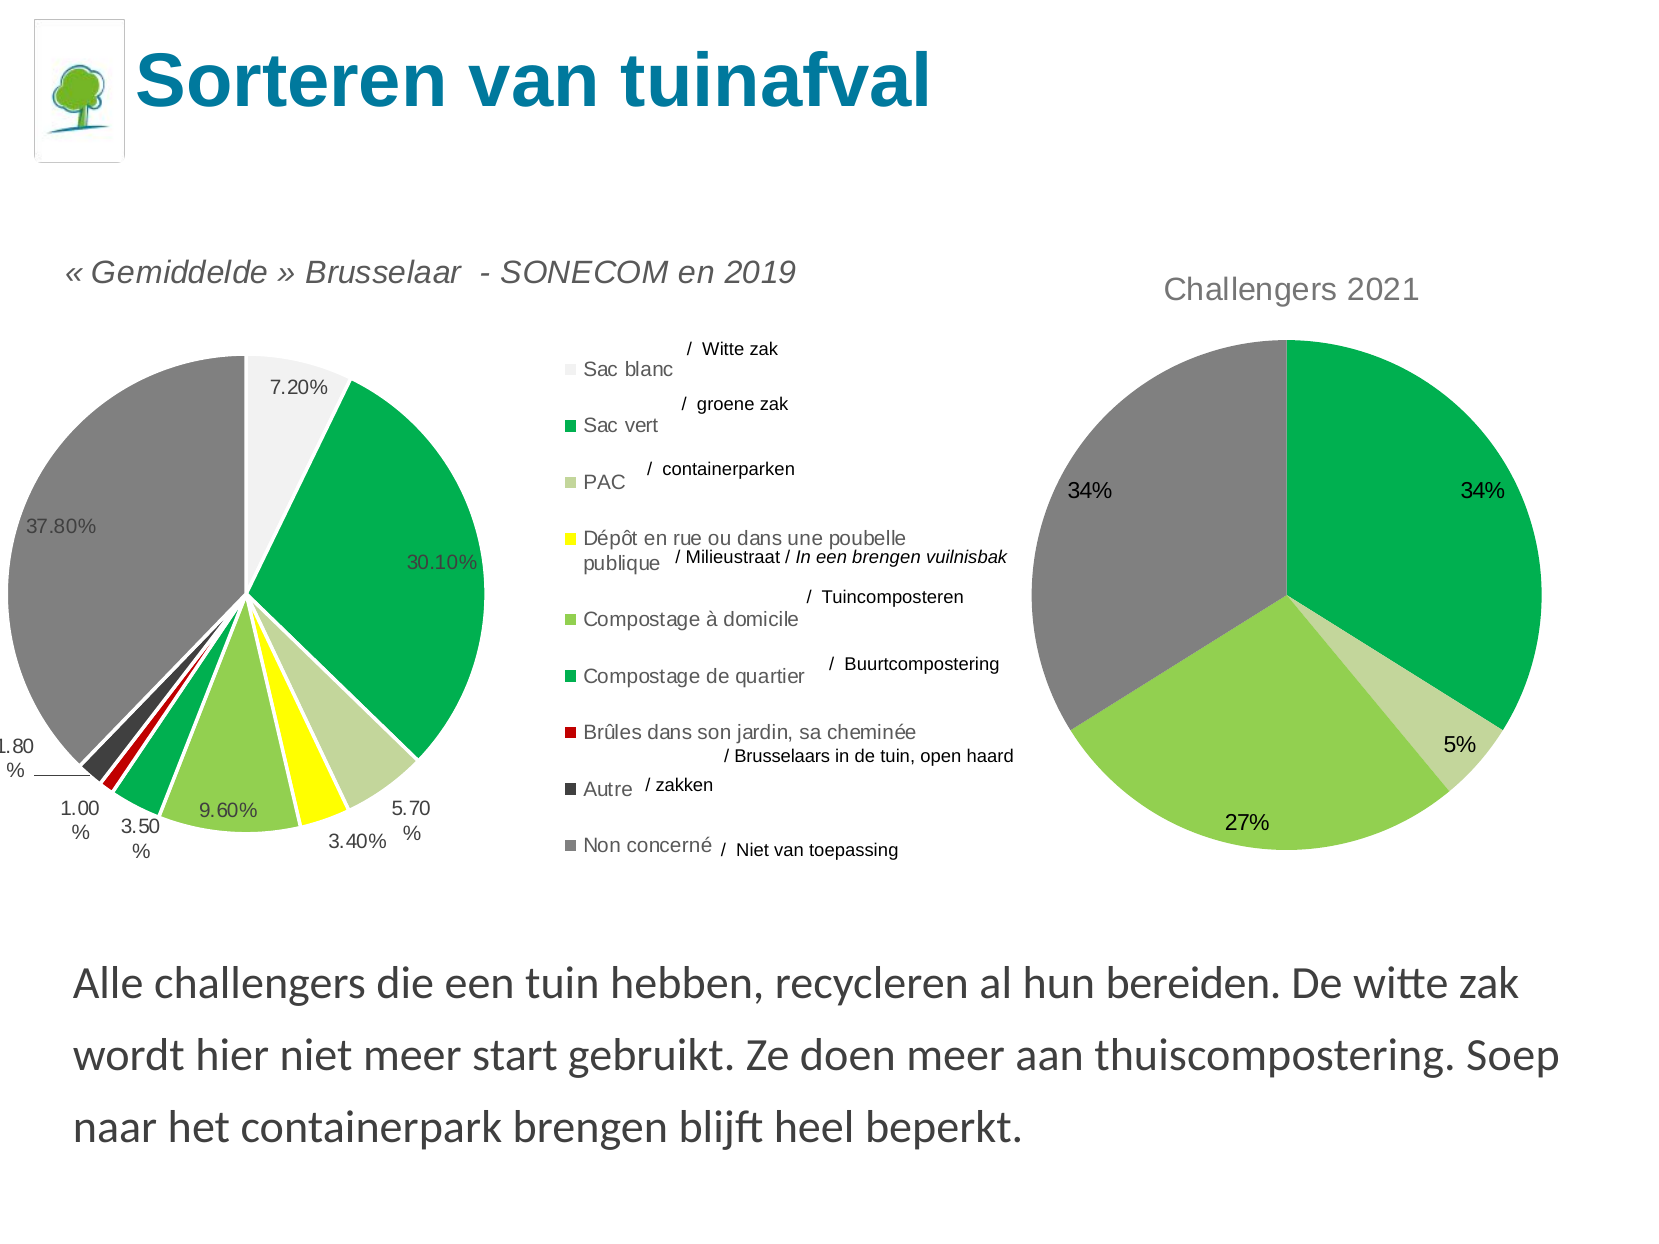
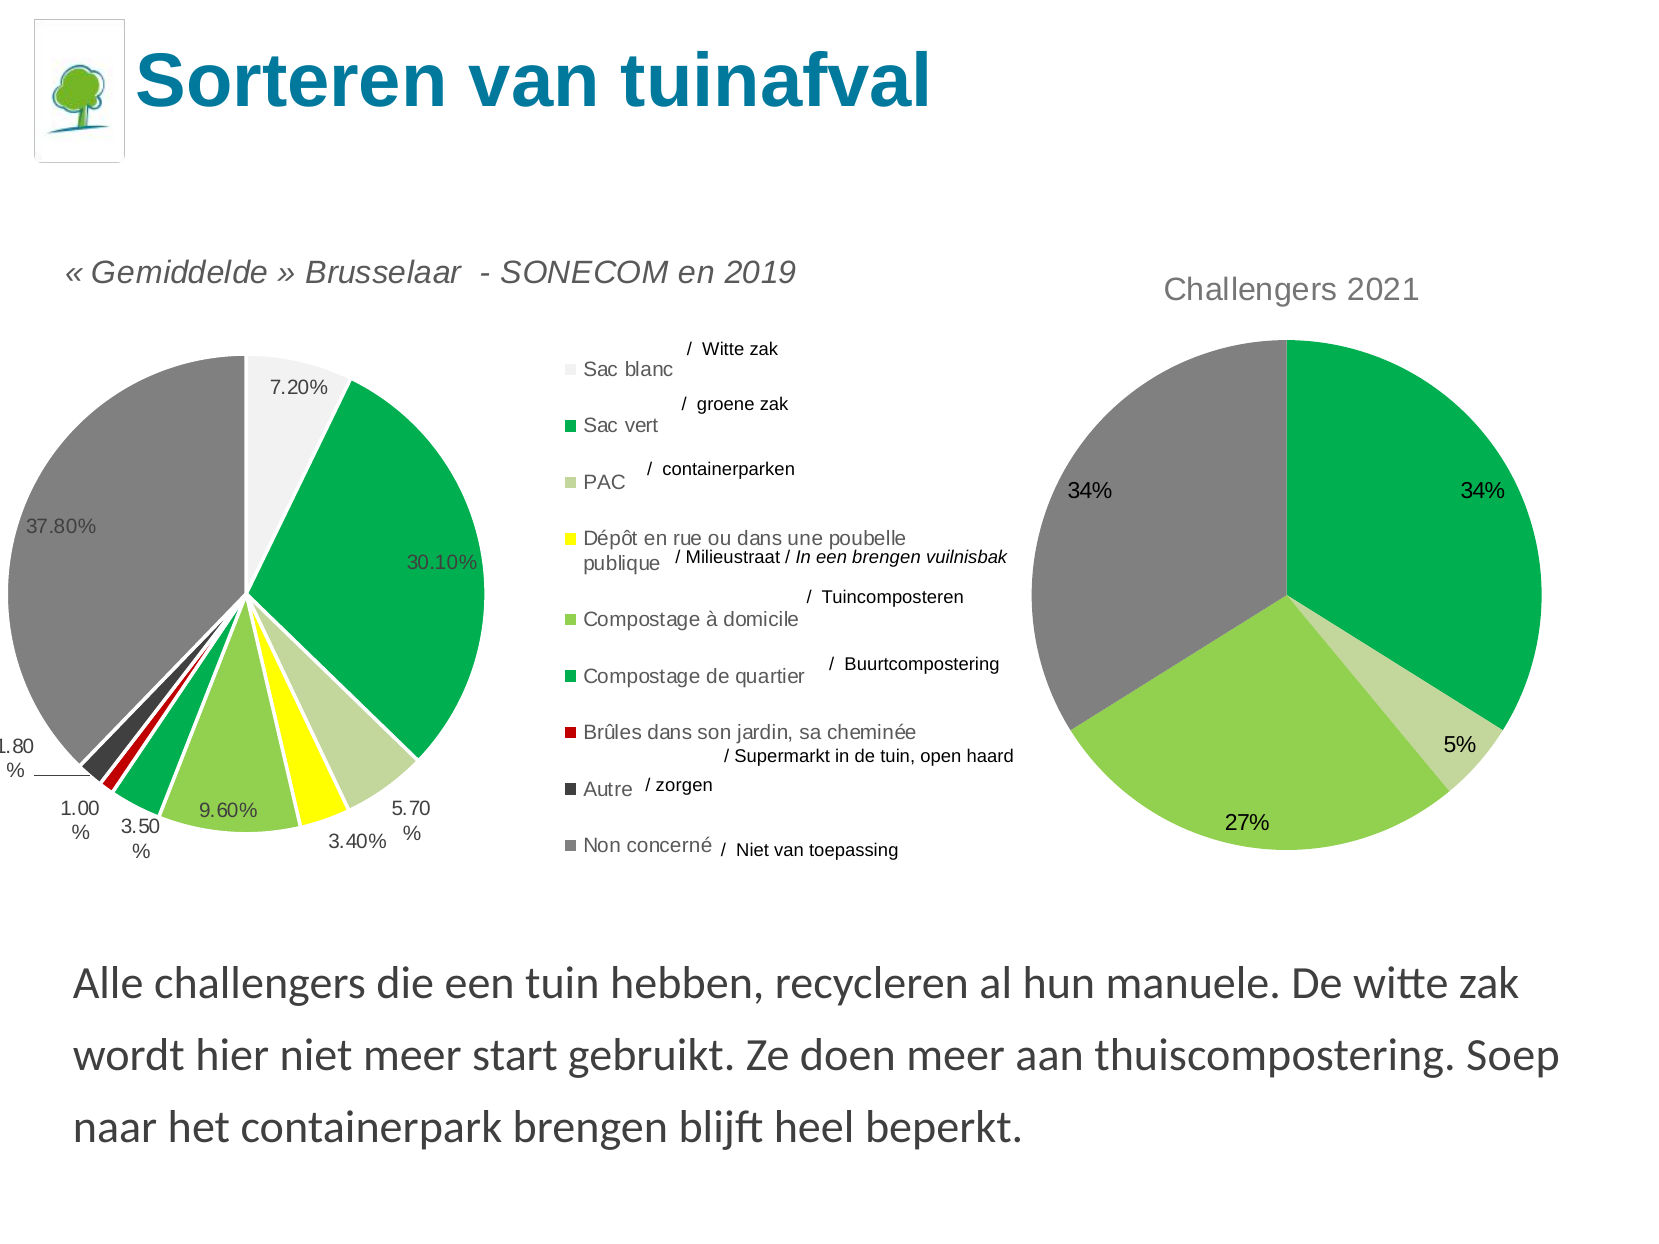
Brusselaars: Brusselaars -> Supermarkt
zakken: zakken -> zorgen
bereiden: bereiden -> manuele
